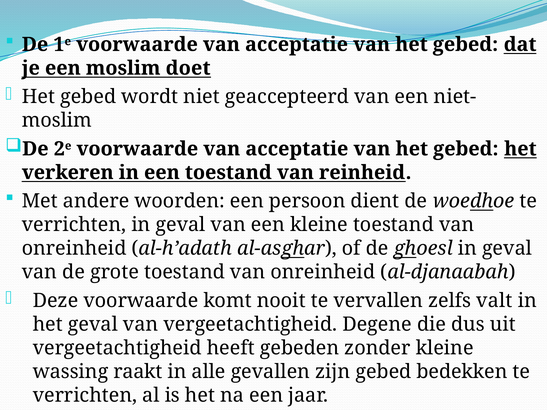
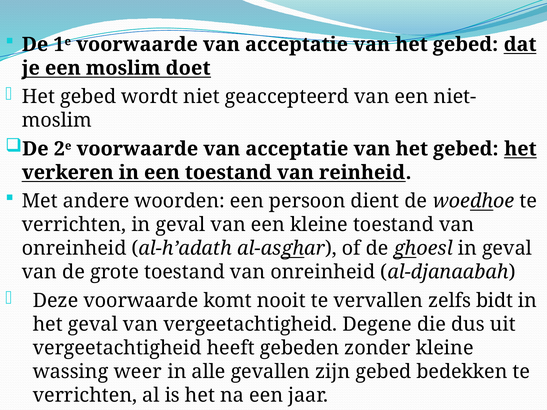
valt: valt -> bidt
raakt: raakt -> weer
